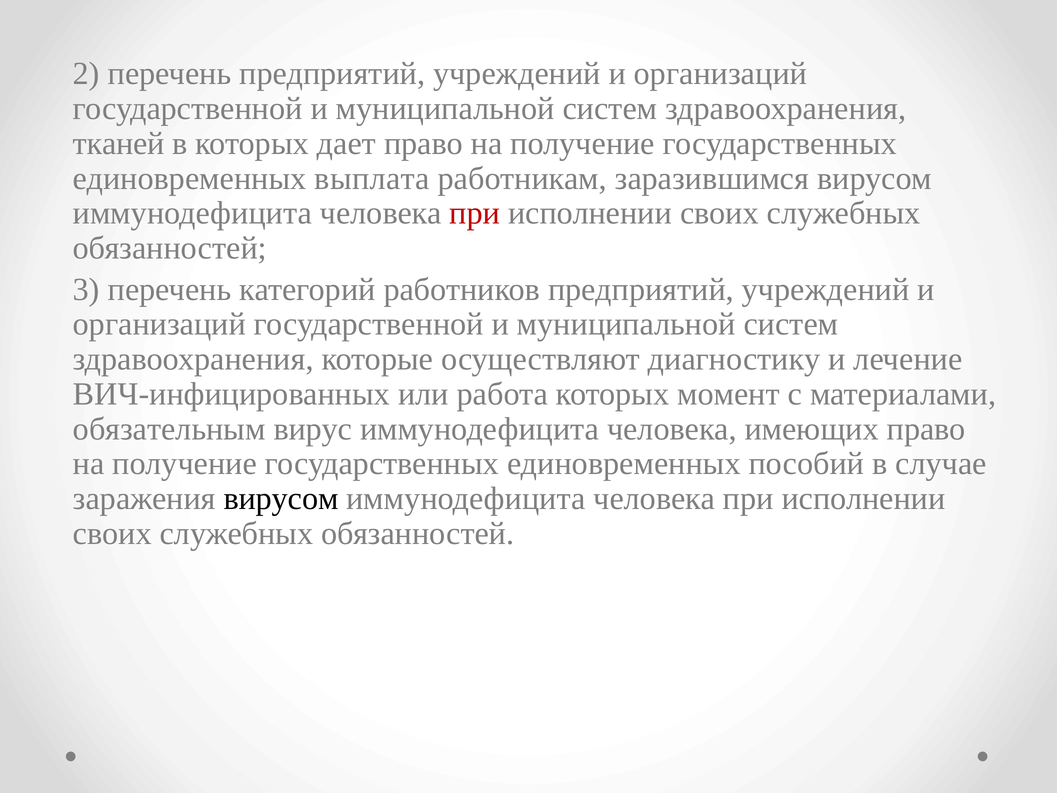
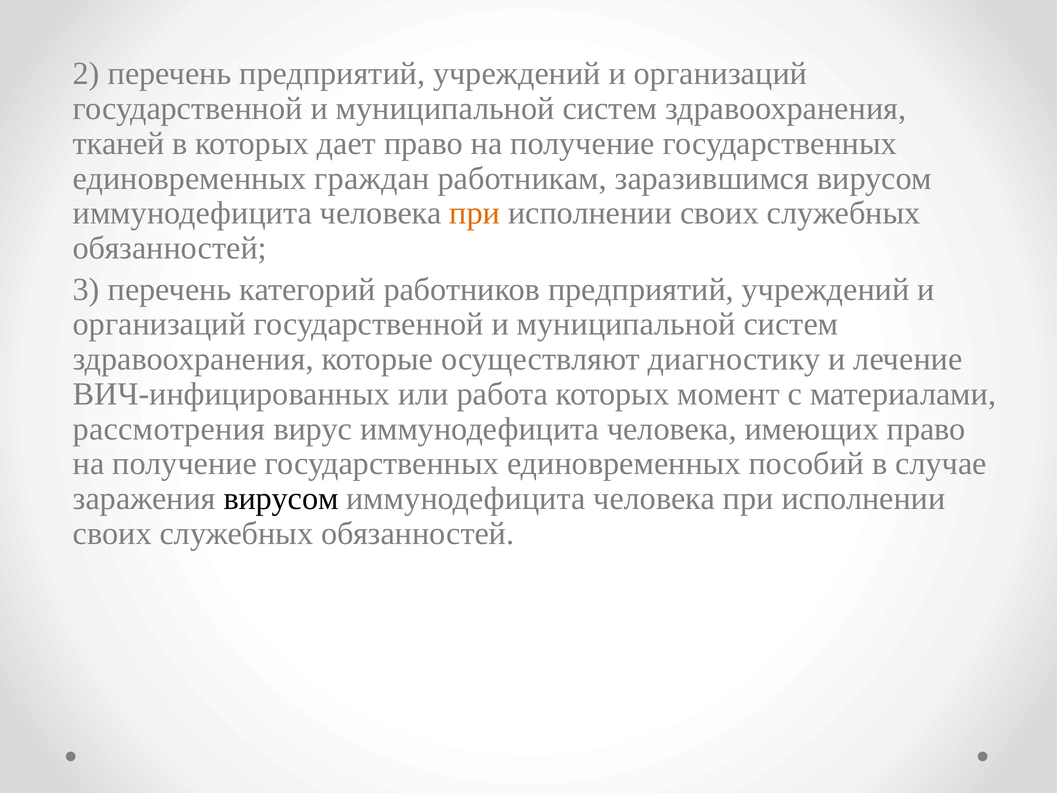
выплата: выплата -> граждан
при at (475, 213) colour: red -> orange
обязательным: обязательным -> рассмотрения
